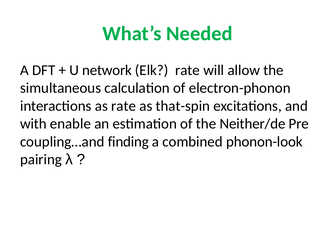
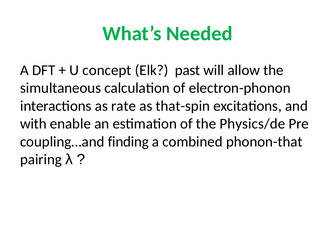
network: network -> concept
Elk rate: rate -> past
Neither/de: Neither/de -> Physics/de
phonon-look: phonon-look -> phonon-that
